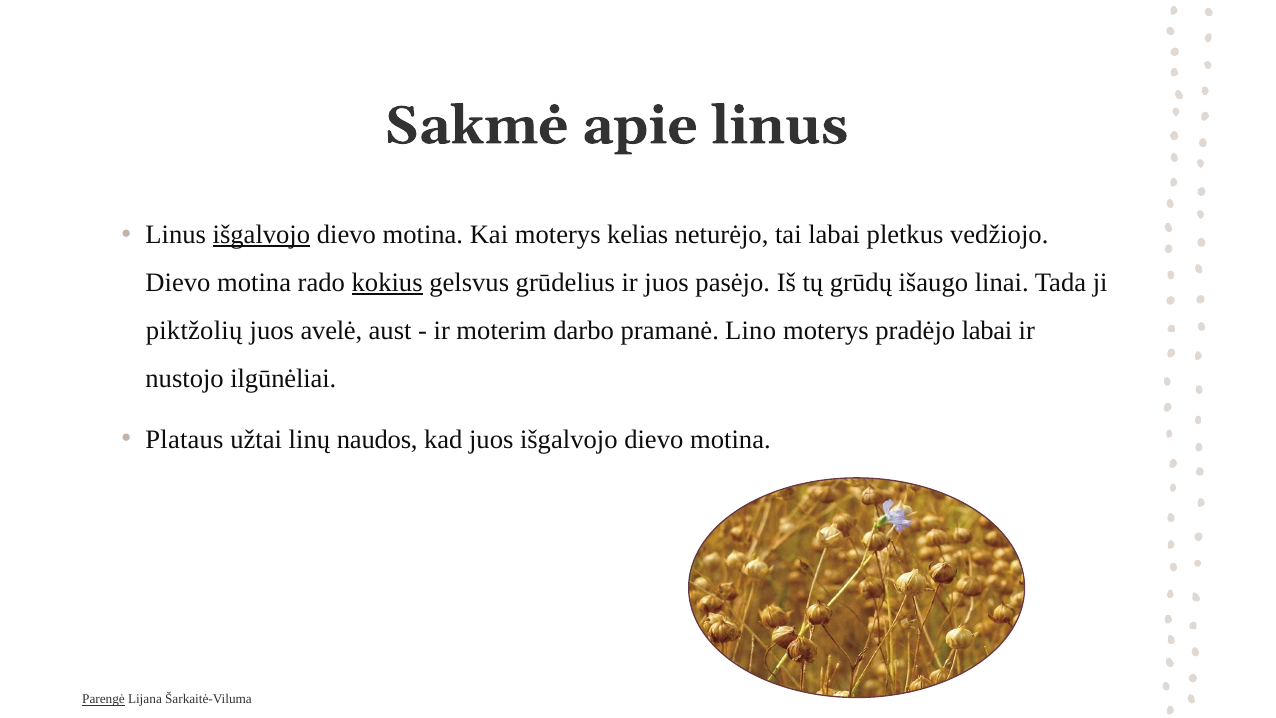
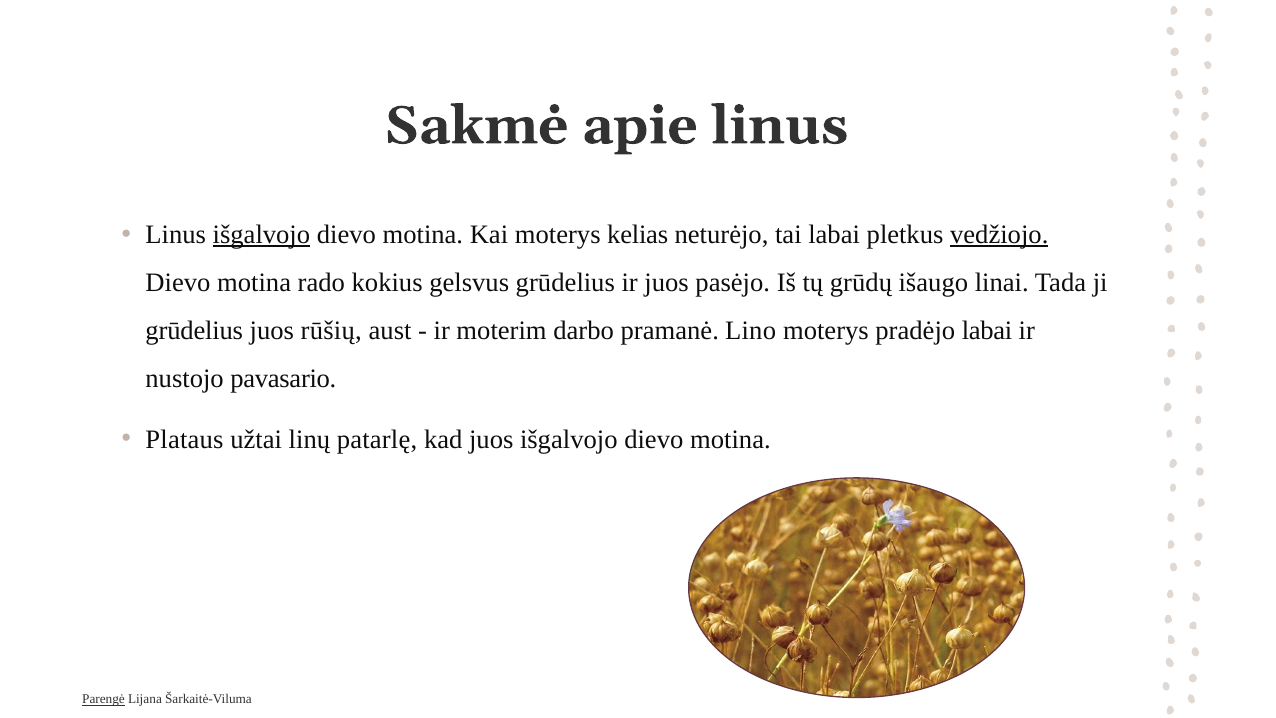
vedžiojo underline: none -> present
kokius underline: present -> none
piktžolių at (194, 330): piktžolių -> grūdelius
avelė: avelė -> rūšių
ilgūnėliai: ilgūnėliai -> pavasario
naudos: naudos -> patarlę
